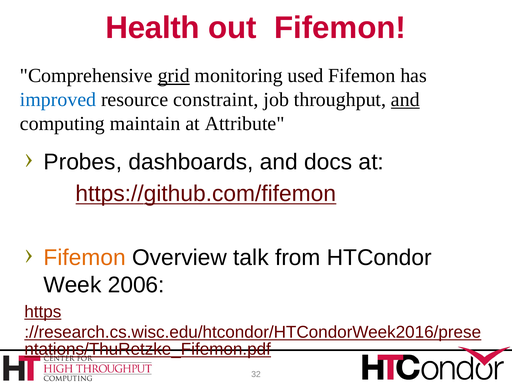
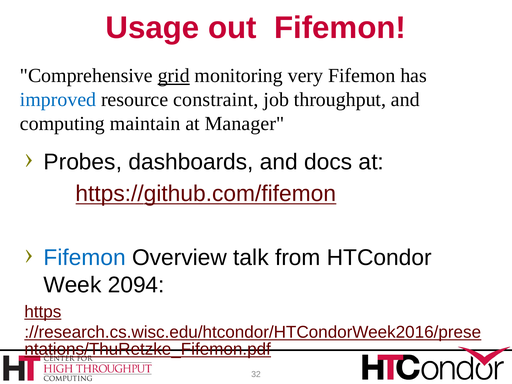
Health: Health -> Usage
used: used -> very
and at (405, 100) underline: present -> none
Attribute: Attribute -> Manager
Fifemon at (85, 258) colour: orange -> blue
2006: 2006 -> 2094
